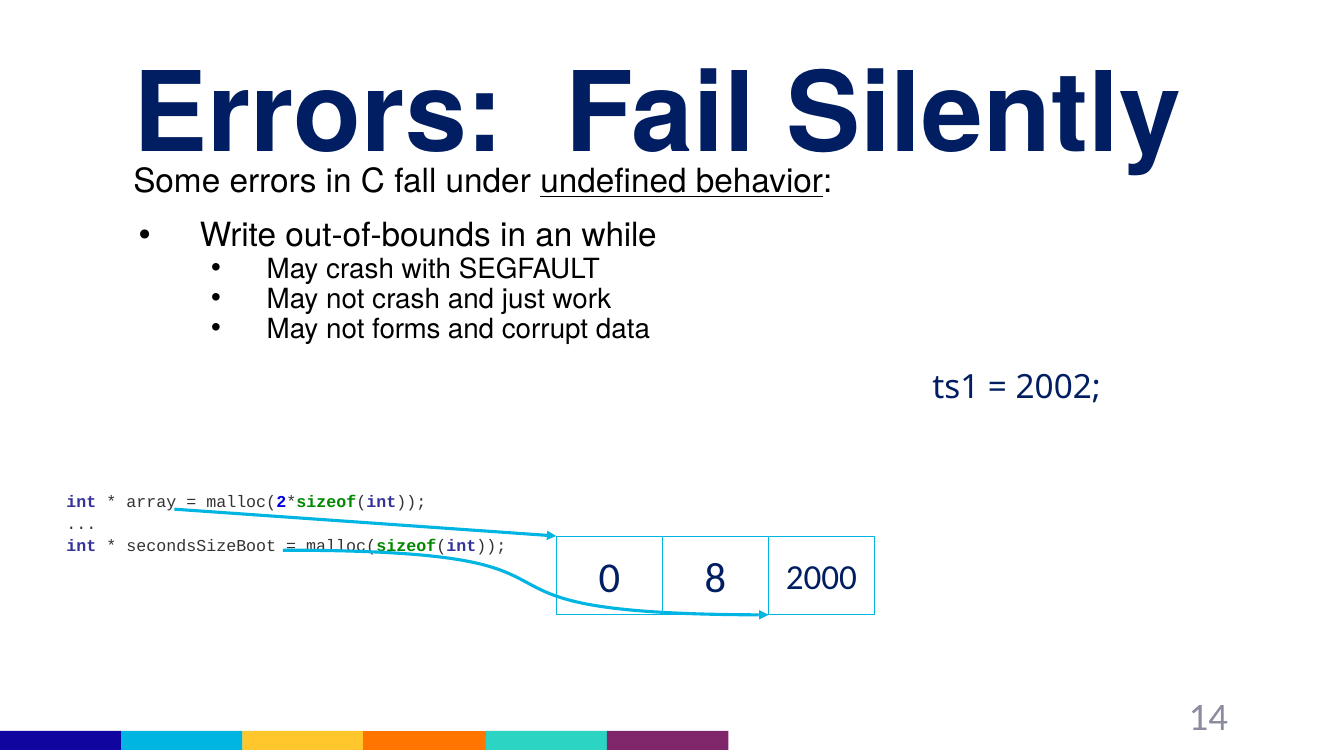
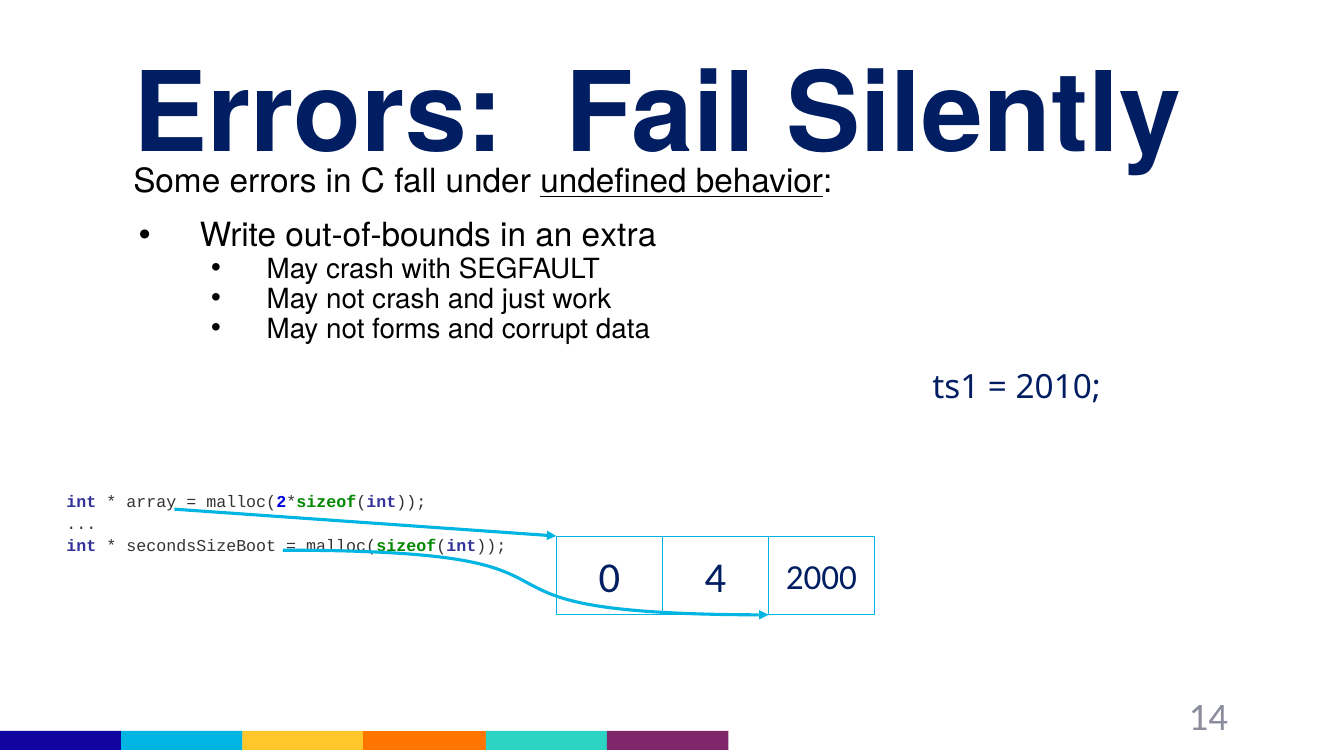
while: while -> extra
2002: 2002 -> 2010
8: 8 -> 4
